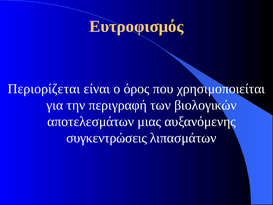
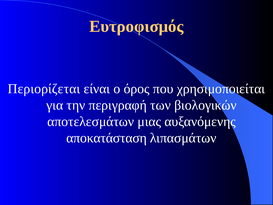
συγκεντρώσεις: συγκεντρώσεις -> αποκατάσταση
